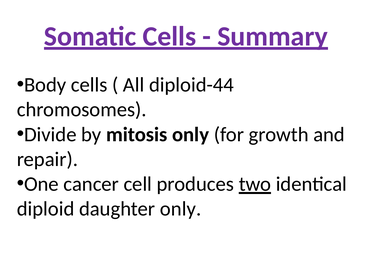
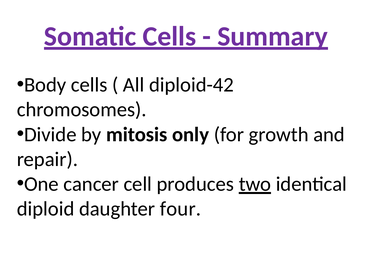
diploid-44: diploid-44 -> diploid-42
daughter only: only -> four
